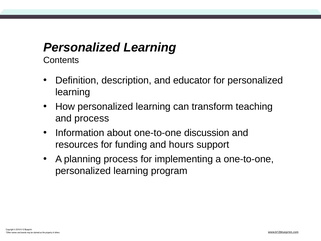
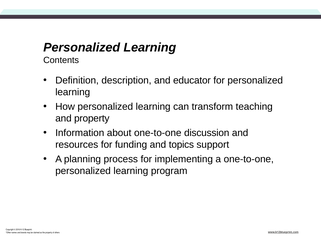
and process: process -> property
hours: hours -> topics
